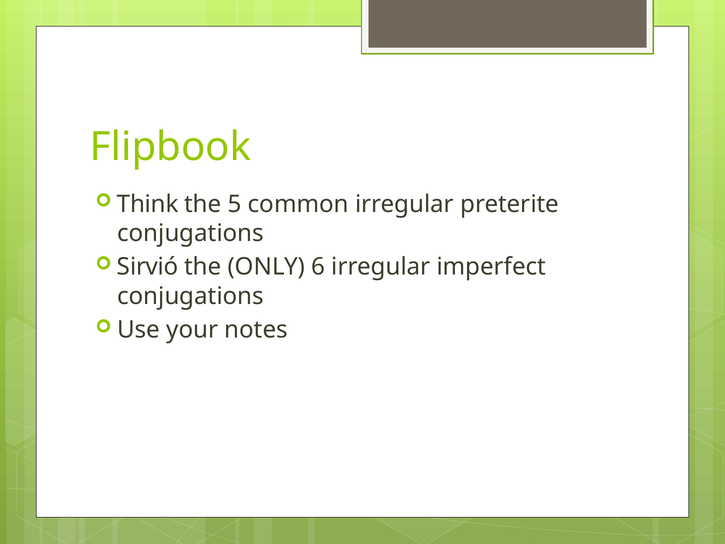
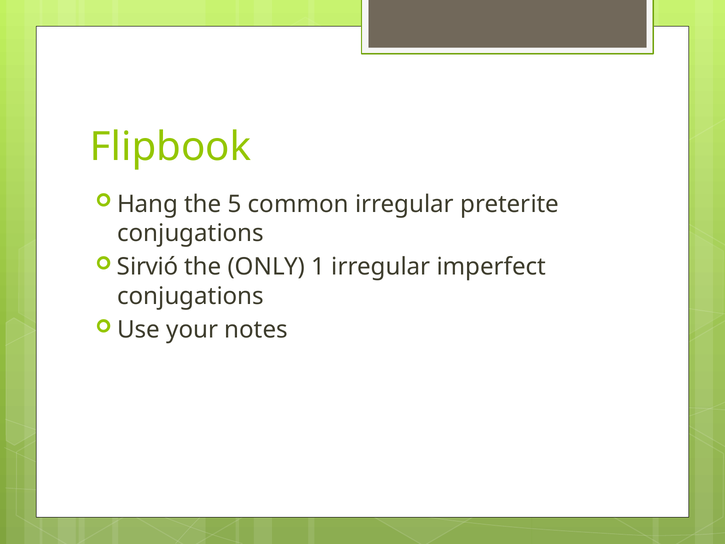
Think: Think -> Hang
6: 6 -> 1
